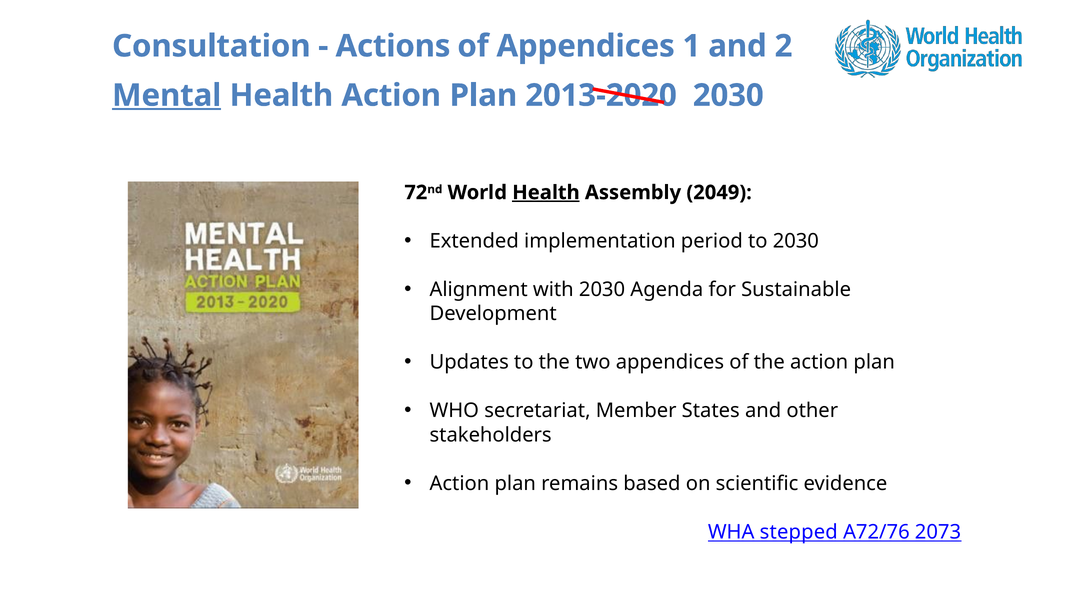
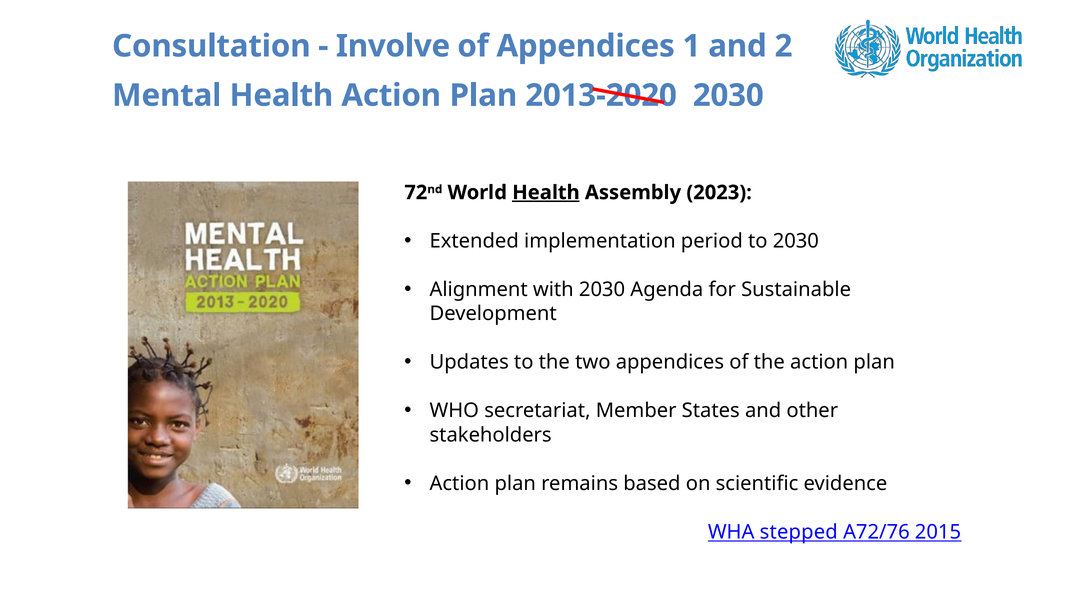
Actions: Actions -> Involve
Mental underline: present -> none
2049: 2049 -> 2023
2073: 2073 -> 2015
